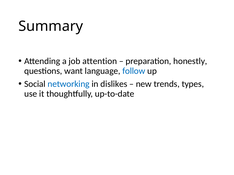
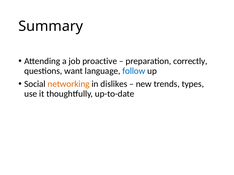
attention: attention -> proactive
honestly: honestly -> correctly
networking colour: blue -> orange
